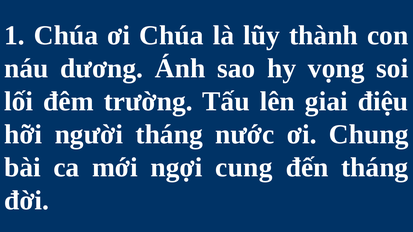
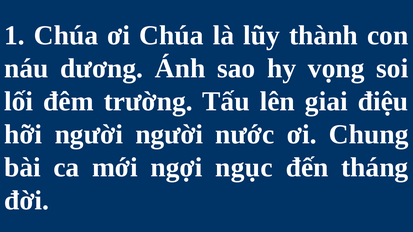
người tháng: tháng -> người
cung: cung -> ngục
